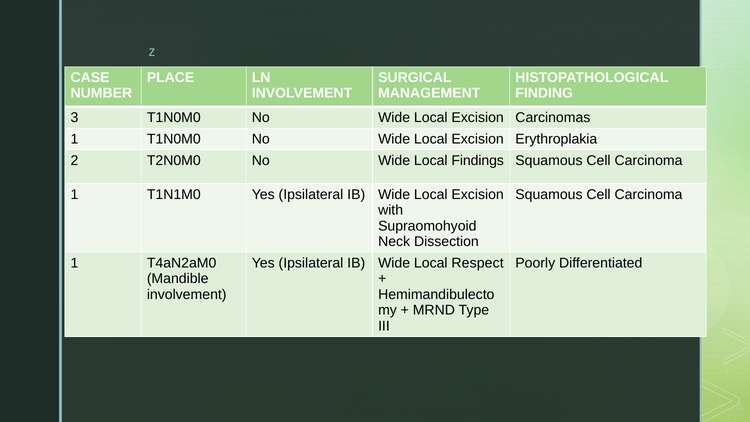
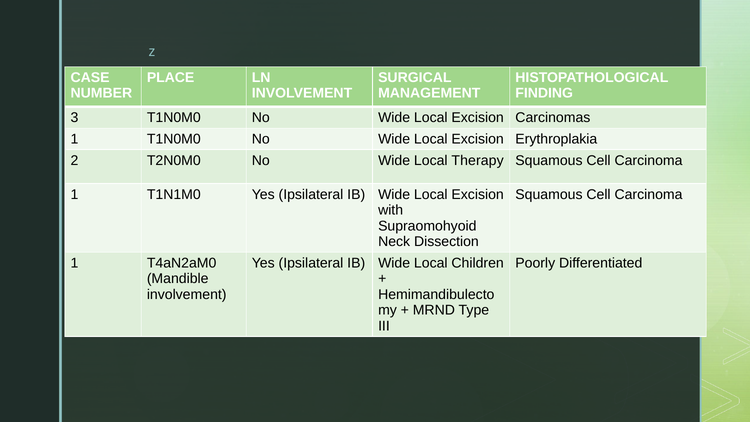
Findings: Findings -> Therapy
Respect: Respect -> Children
